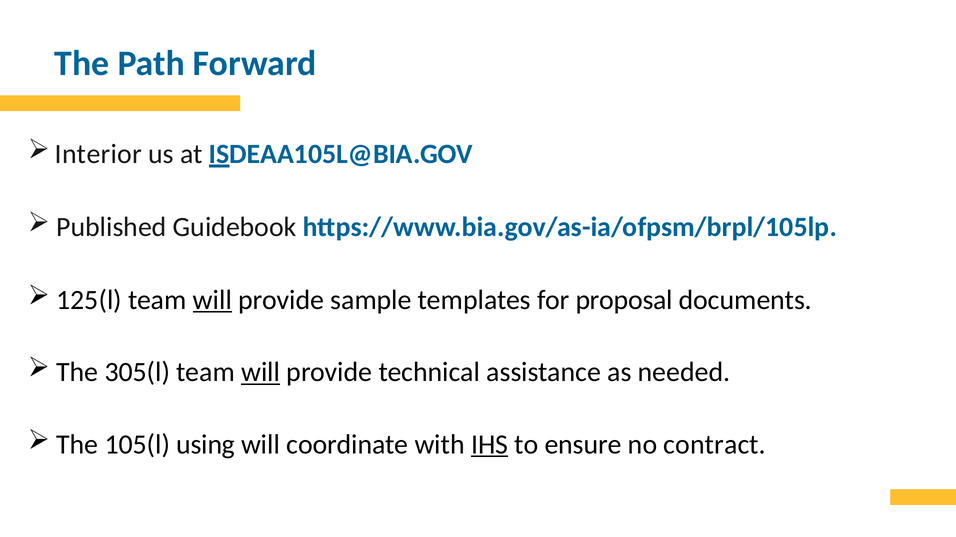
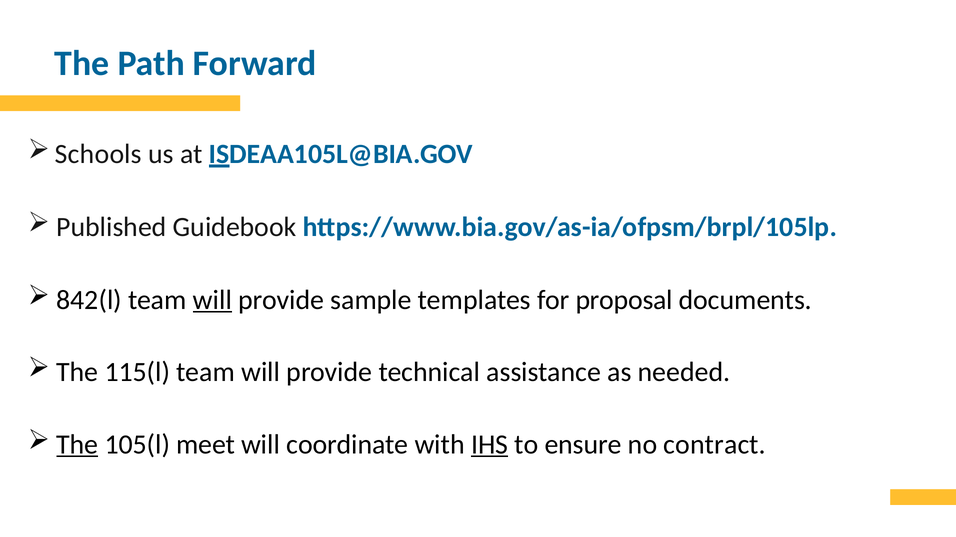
Interior: Interior -> Schools
125(l: 125(l -> 842(l
305(l: 305(l -> 115(l
will at (261, 373) underline: present -> none
The at (77, 445) underline: none -> present
using: using -> meet
